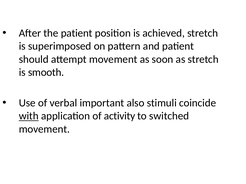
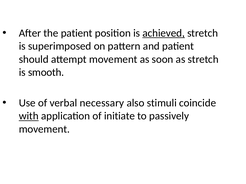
achieved underline: none -> present
important: important -> necessary
activity: activity -> initiate
switched: switched -> passively
